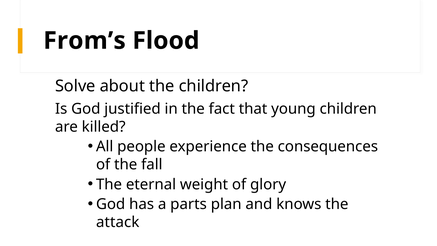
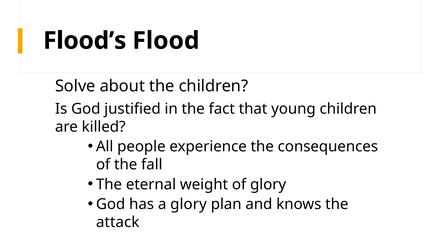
From’s: From’s -> Flood’s
a parts: parts -> glory
